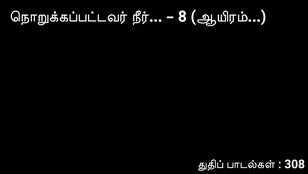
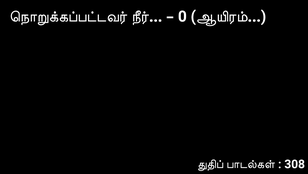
8: 8 -> 0
